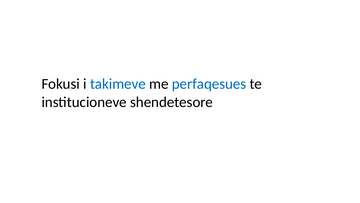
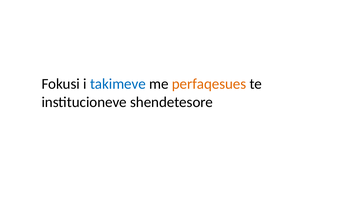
perfaqesues colour: blue -> orange
